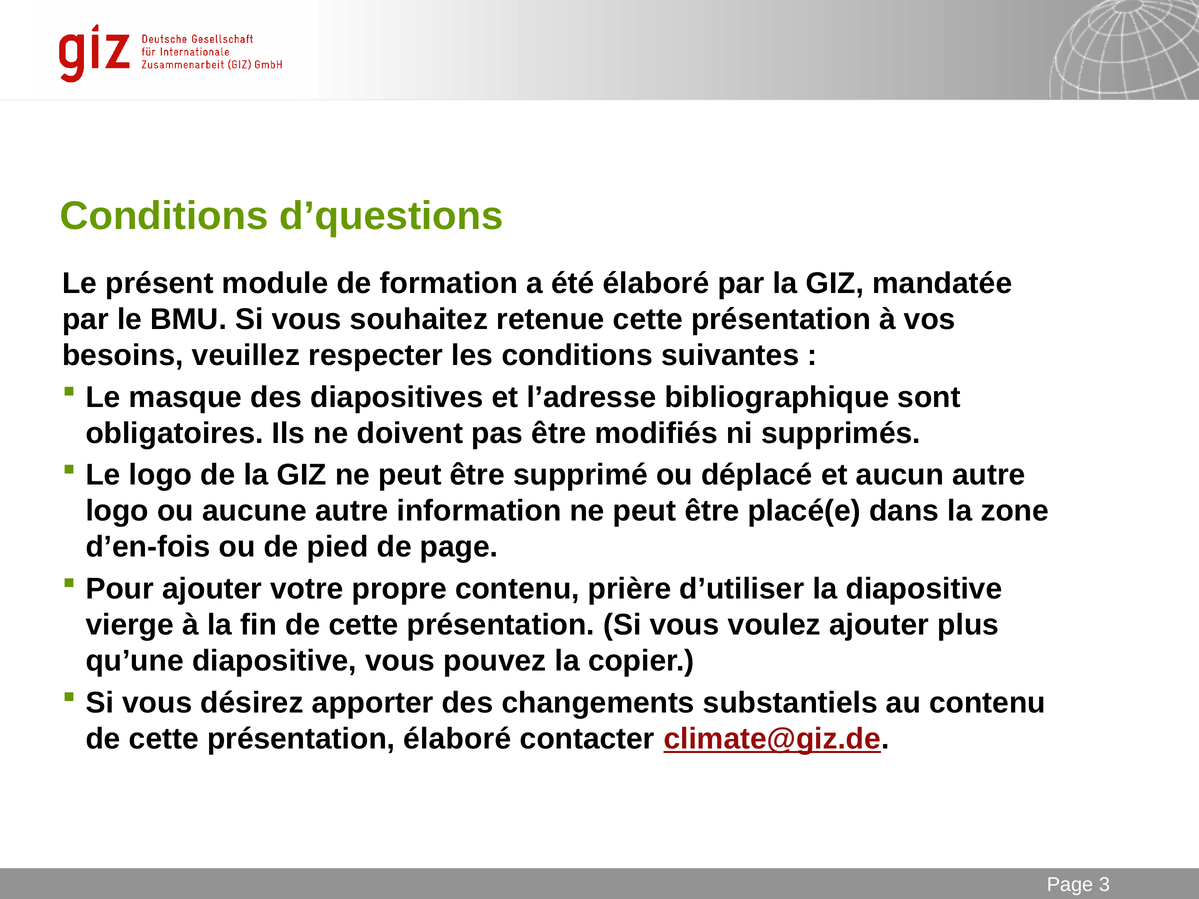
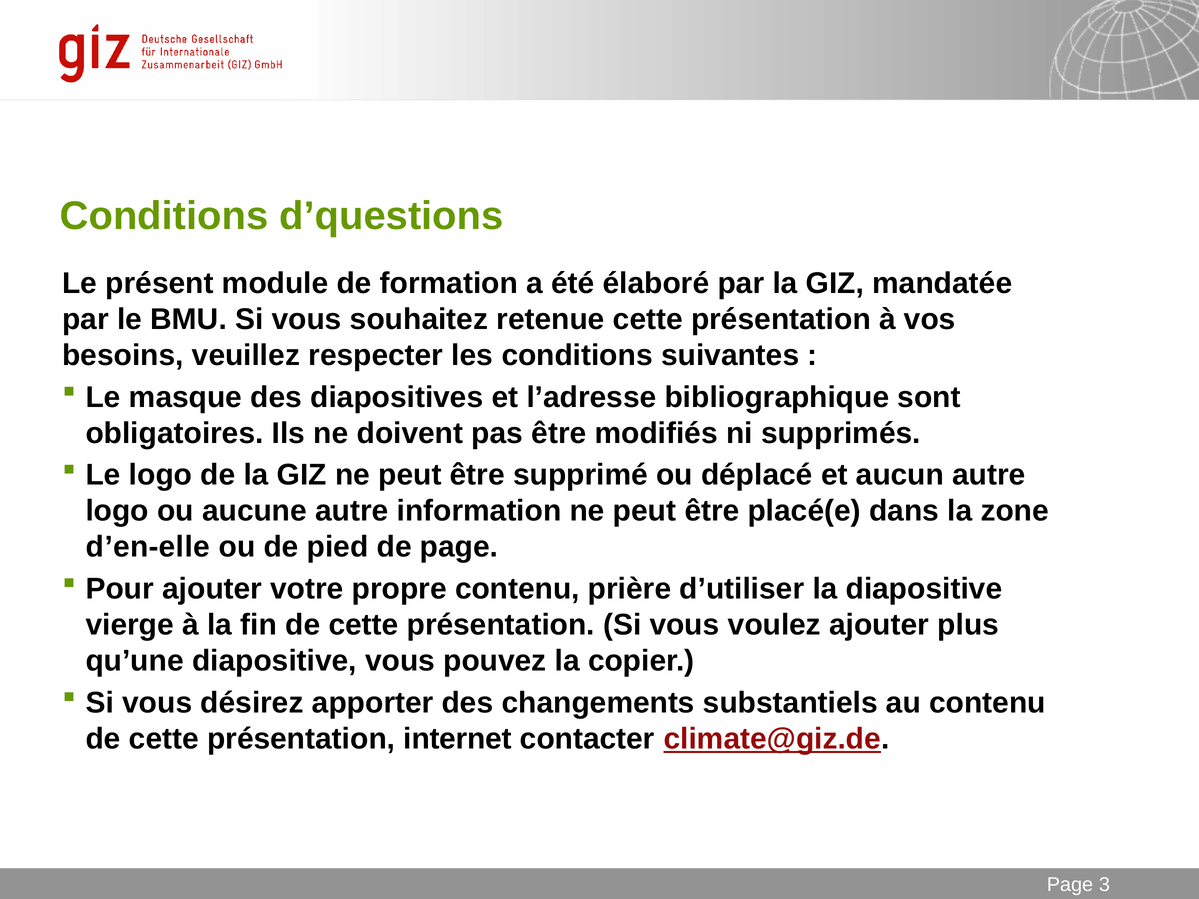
d’en-fois: d’en-fois -> d’en-elle
présentation élaboré: élaboré -> internet
